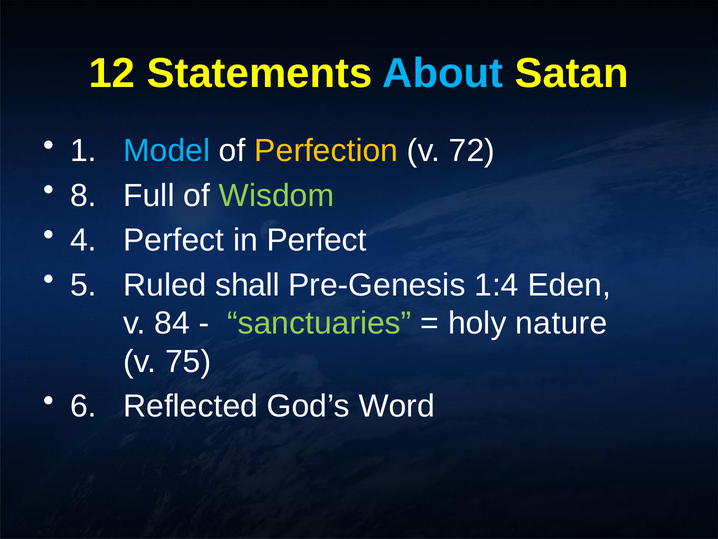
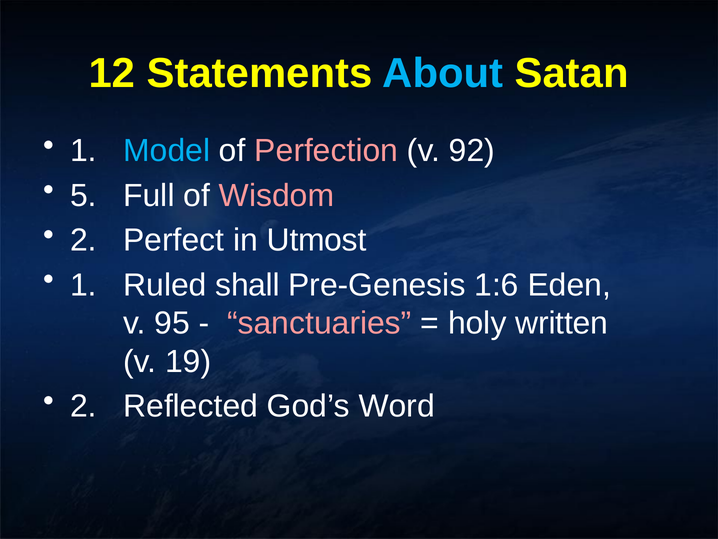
Perfection colour: yellow -> pink
72: 72 -> 92
8: 8 -> 5
Wisdom colour: light green -> pink
4 at (83, 240): 4 -> 2
in Perfect: Perfect -> Utmost
5 at (83, 285): 5 -> 1
1:4: 1:4 -> 1:6
84: 84 -> 95
sanctuaries colour: light green -> pink
nature: nature -> written
75: 75 -> 19
6 at (83, 406): 6 -> 2
